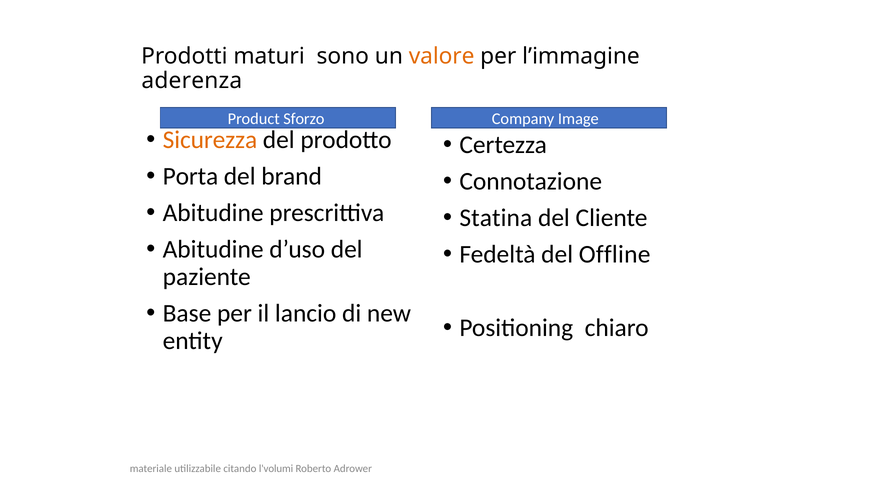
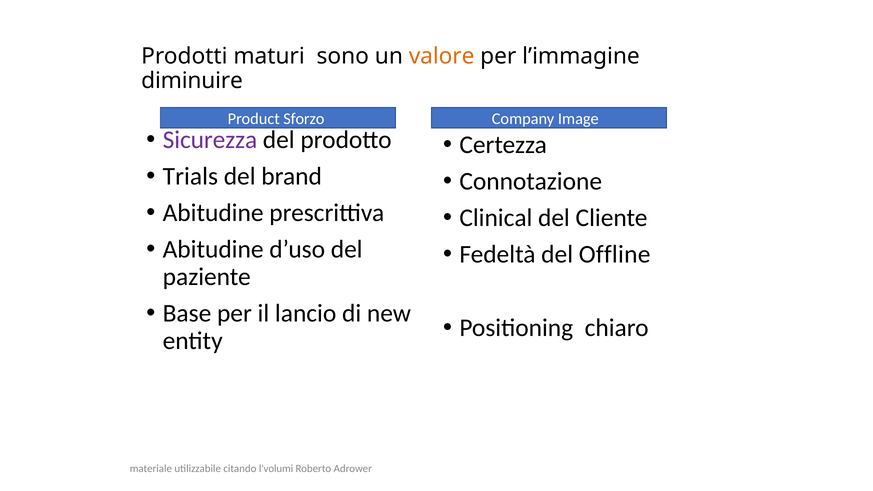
aderenza: aderenza -> diminuire
Sicurezza colour: orange -> purple
Porta: Porta -> Trials
Statina: Statina -> Clinical
